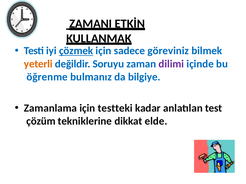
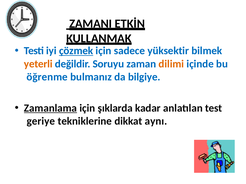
göreviniz: göreviniz -> yüksektir
dilimi colour: purple -> orange
Zamanlama underline: none -> present
testteki: testteki -> şıklarda
çözüm: çözüm -> geriye
elde: elde -> aynı
